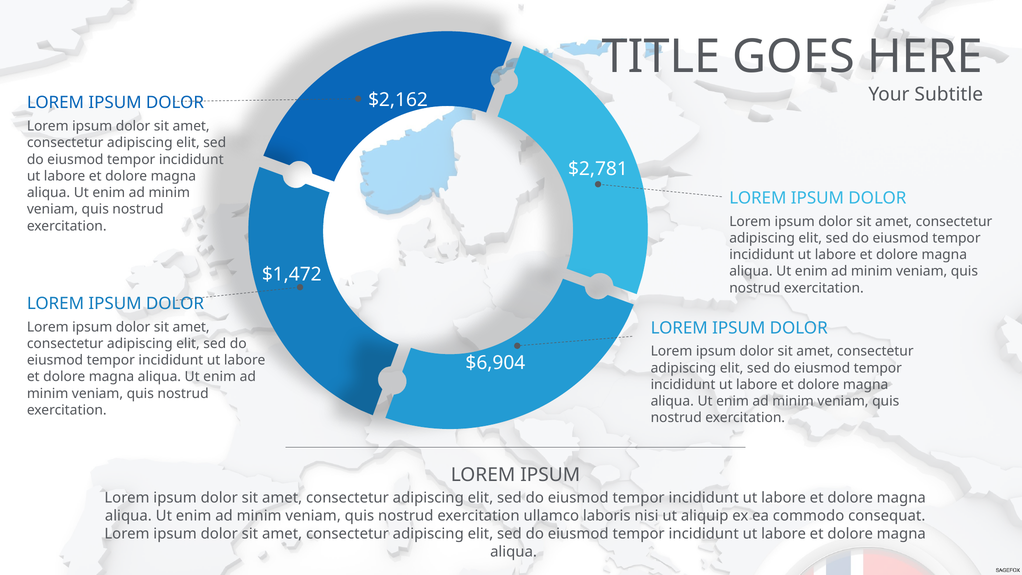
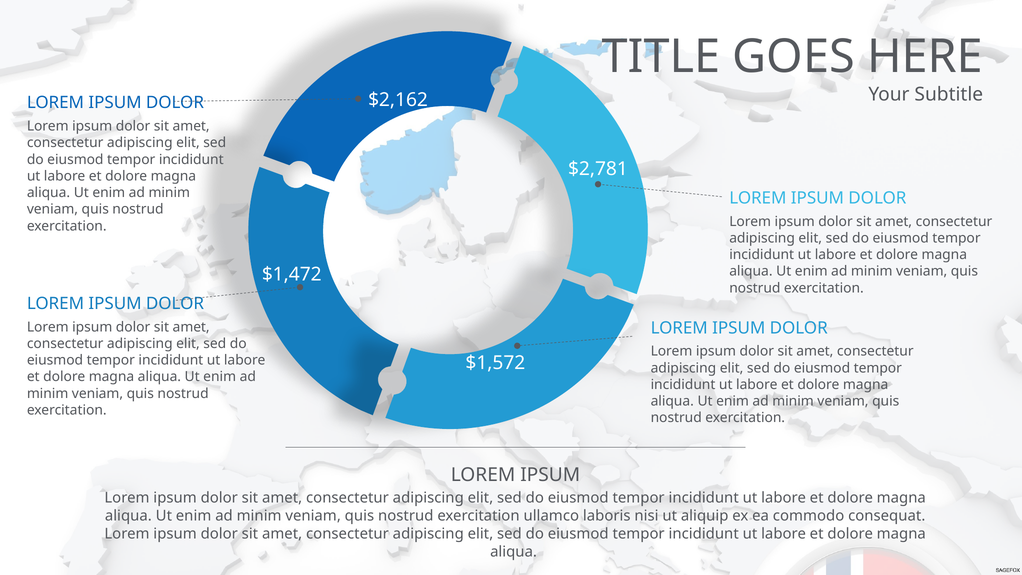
$6,904: $6,904 -> $1,572
